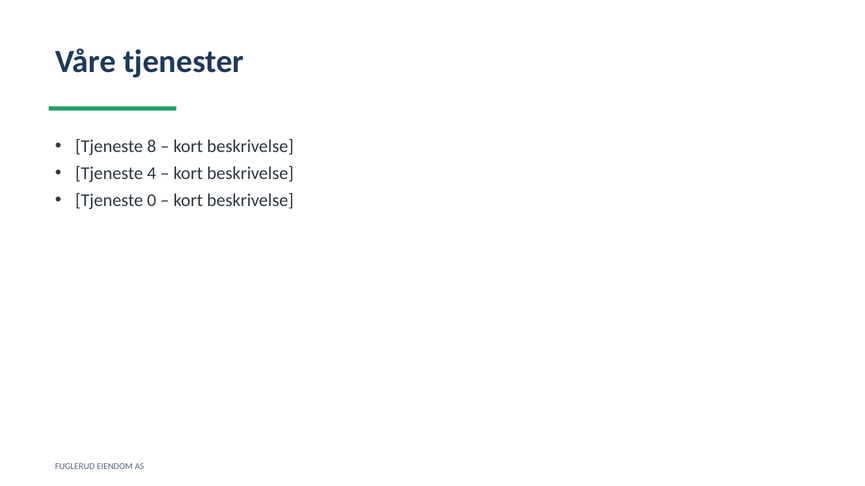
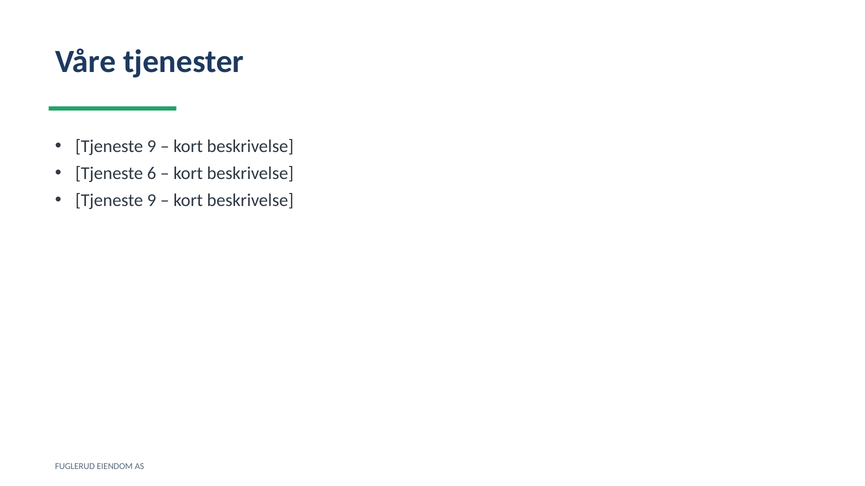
8 at (152, 147): 8 -> 9
4: 4 -> 6
0 at (152, 201): 0 -> 9
